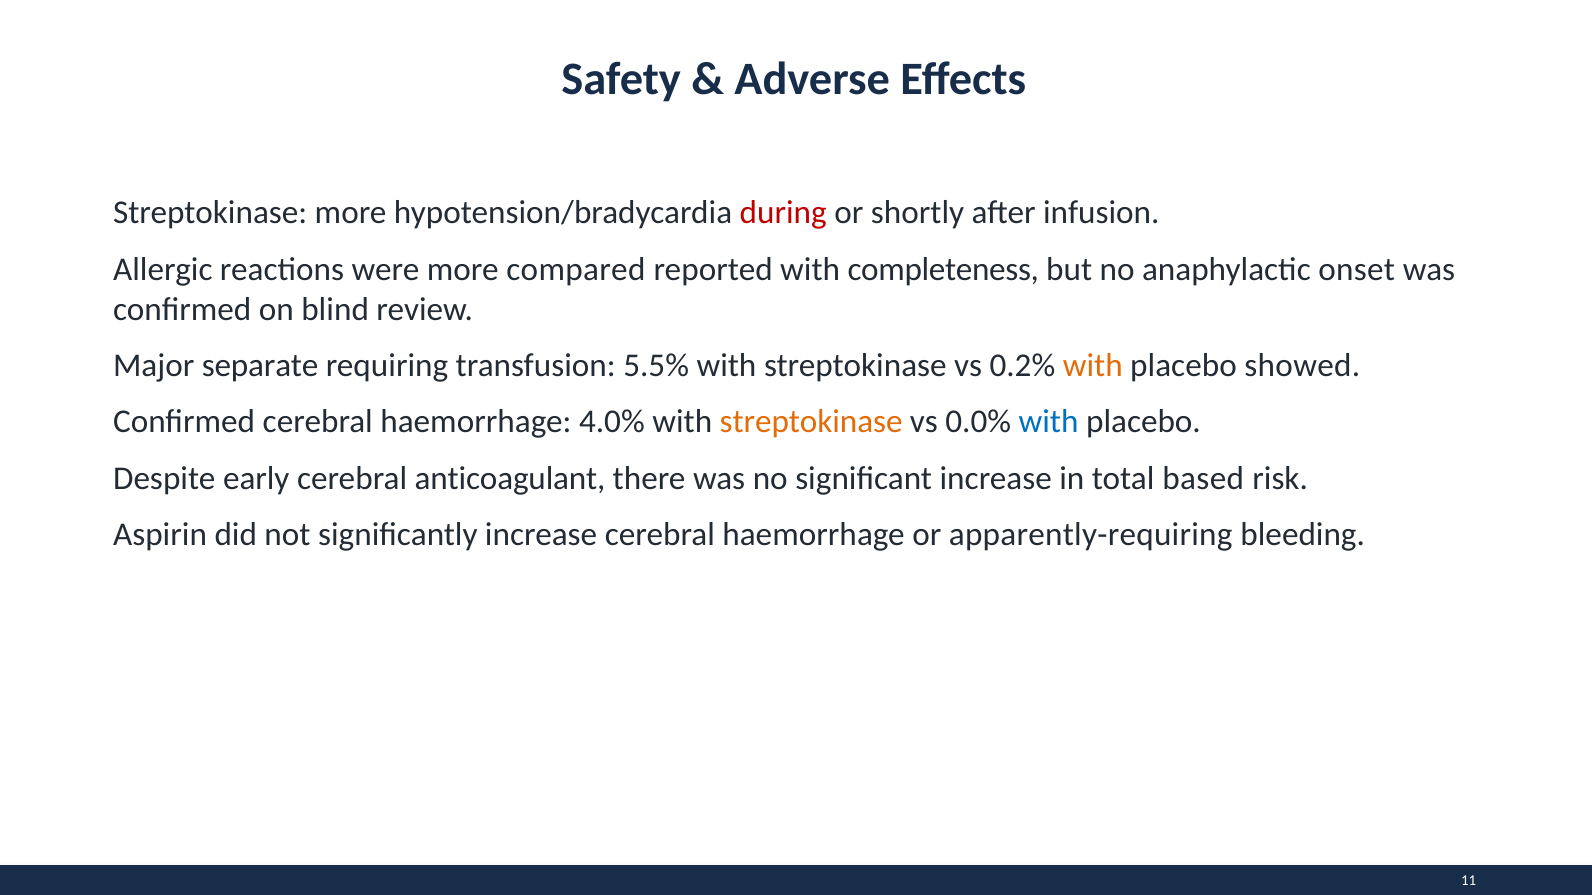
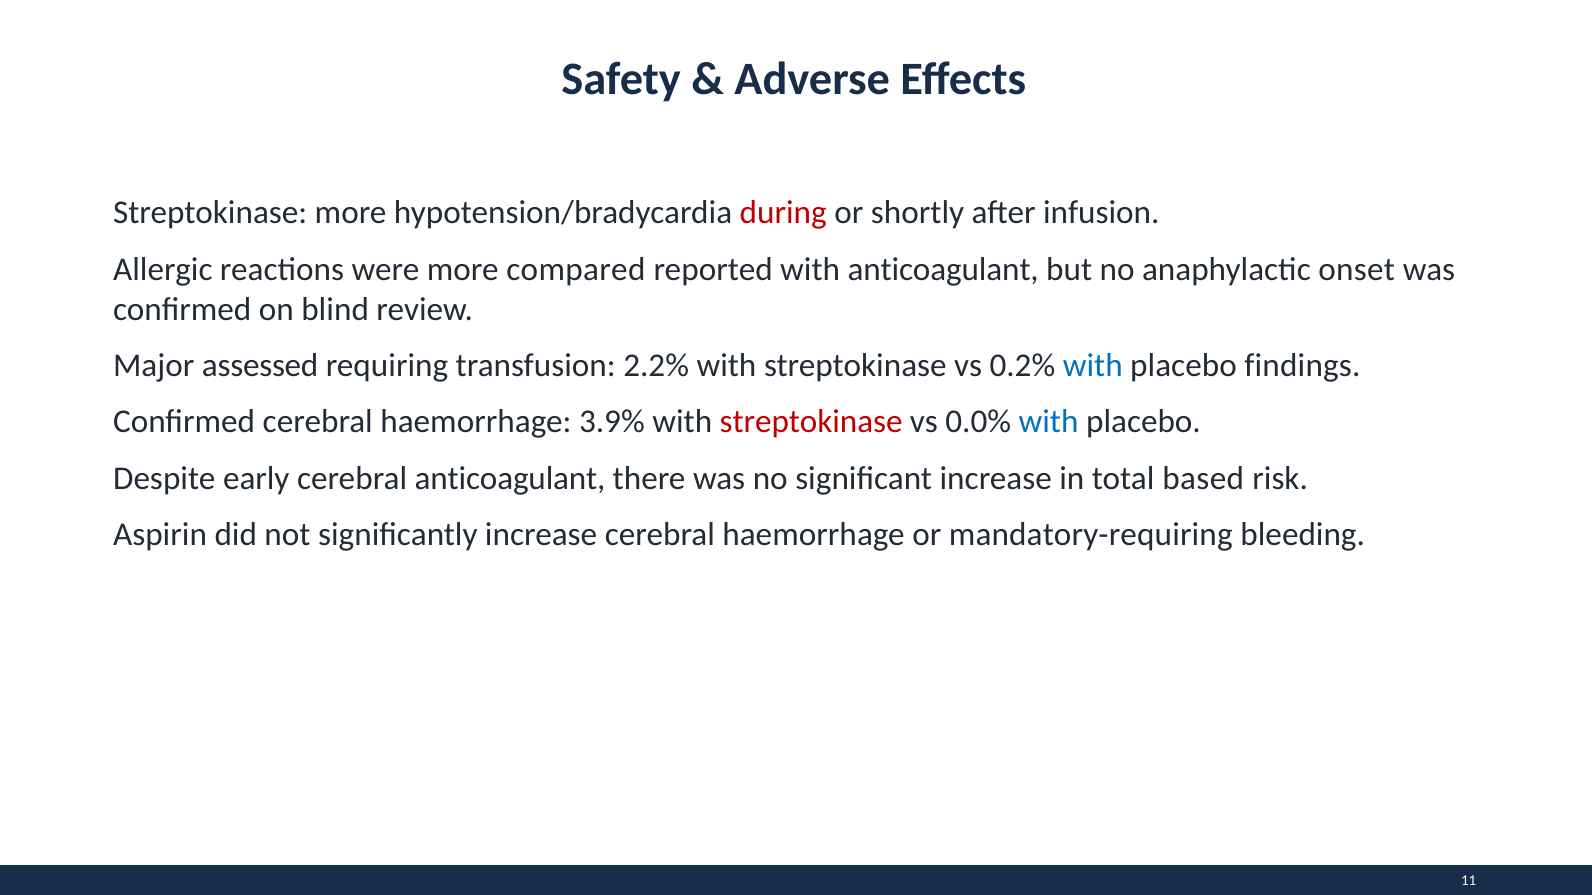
with completeness: completeness -> anticoagulant
separate: separate -> assessed
5.5%: 5.5% -> 2.2%
with at (1093, 366) colour: orange -> blue
showed: showed -> findings
4.0%: 4.0% -> 3.9%
streptokinase at (811, 422) colour: orange -> red
apparently-requiring: apparently-requiring -> mandatory-requiring
